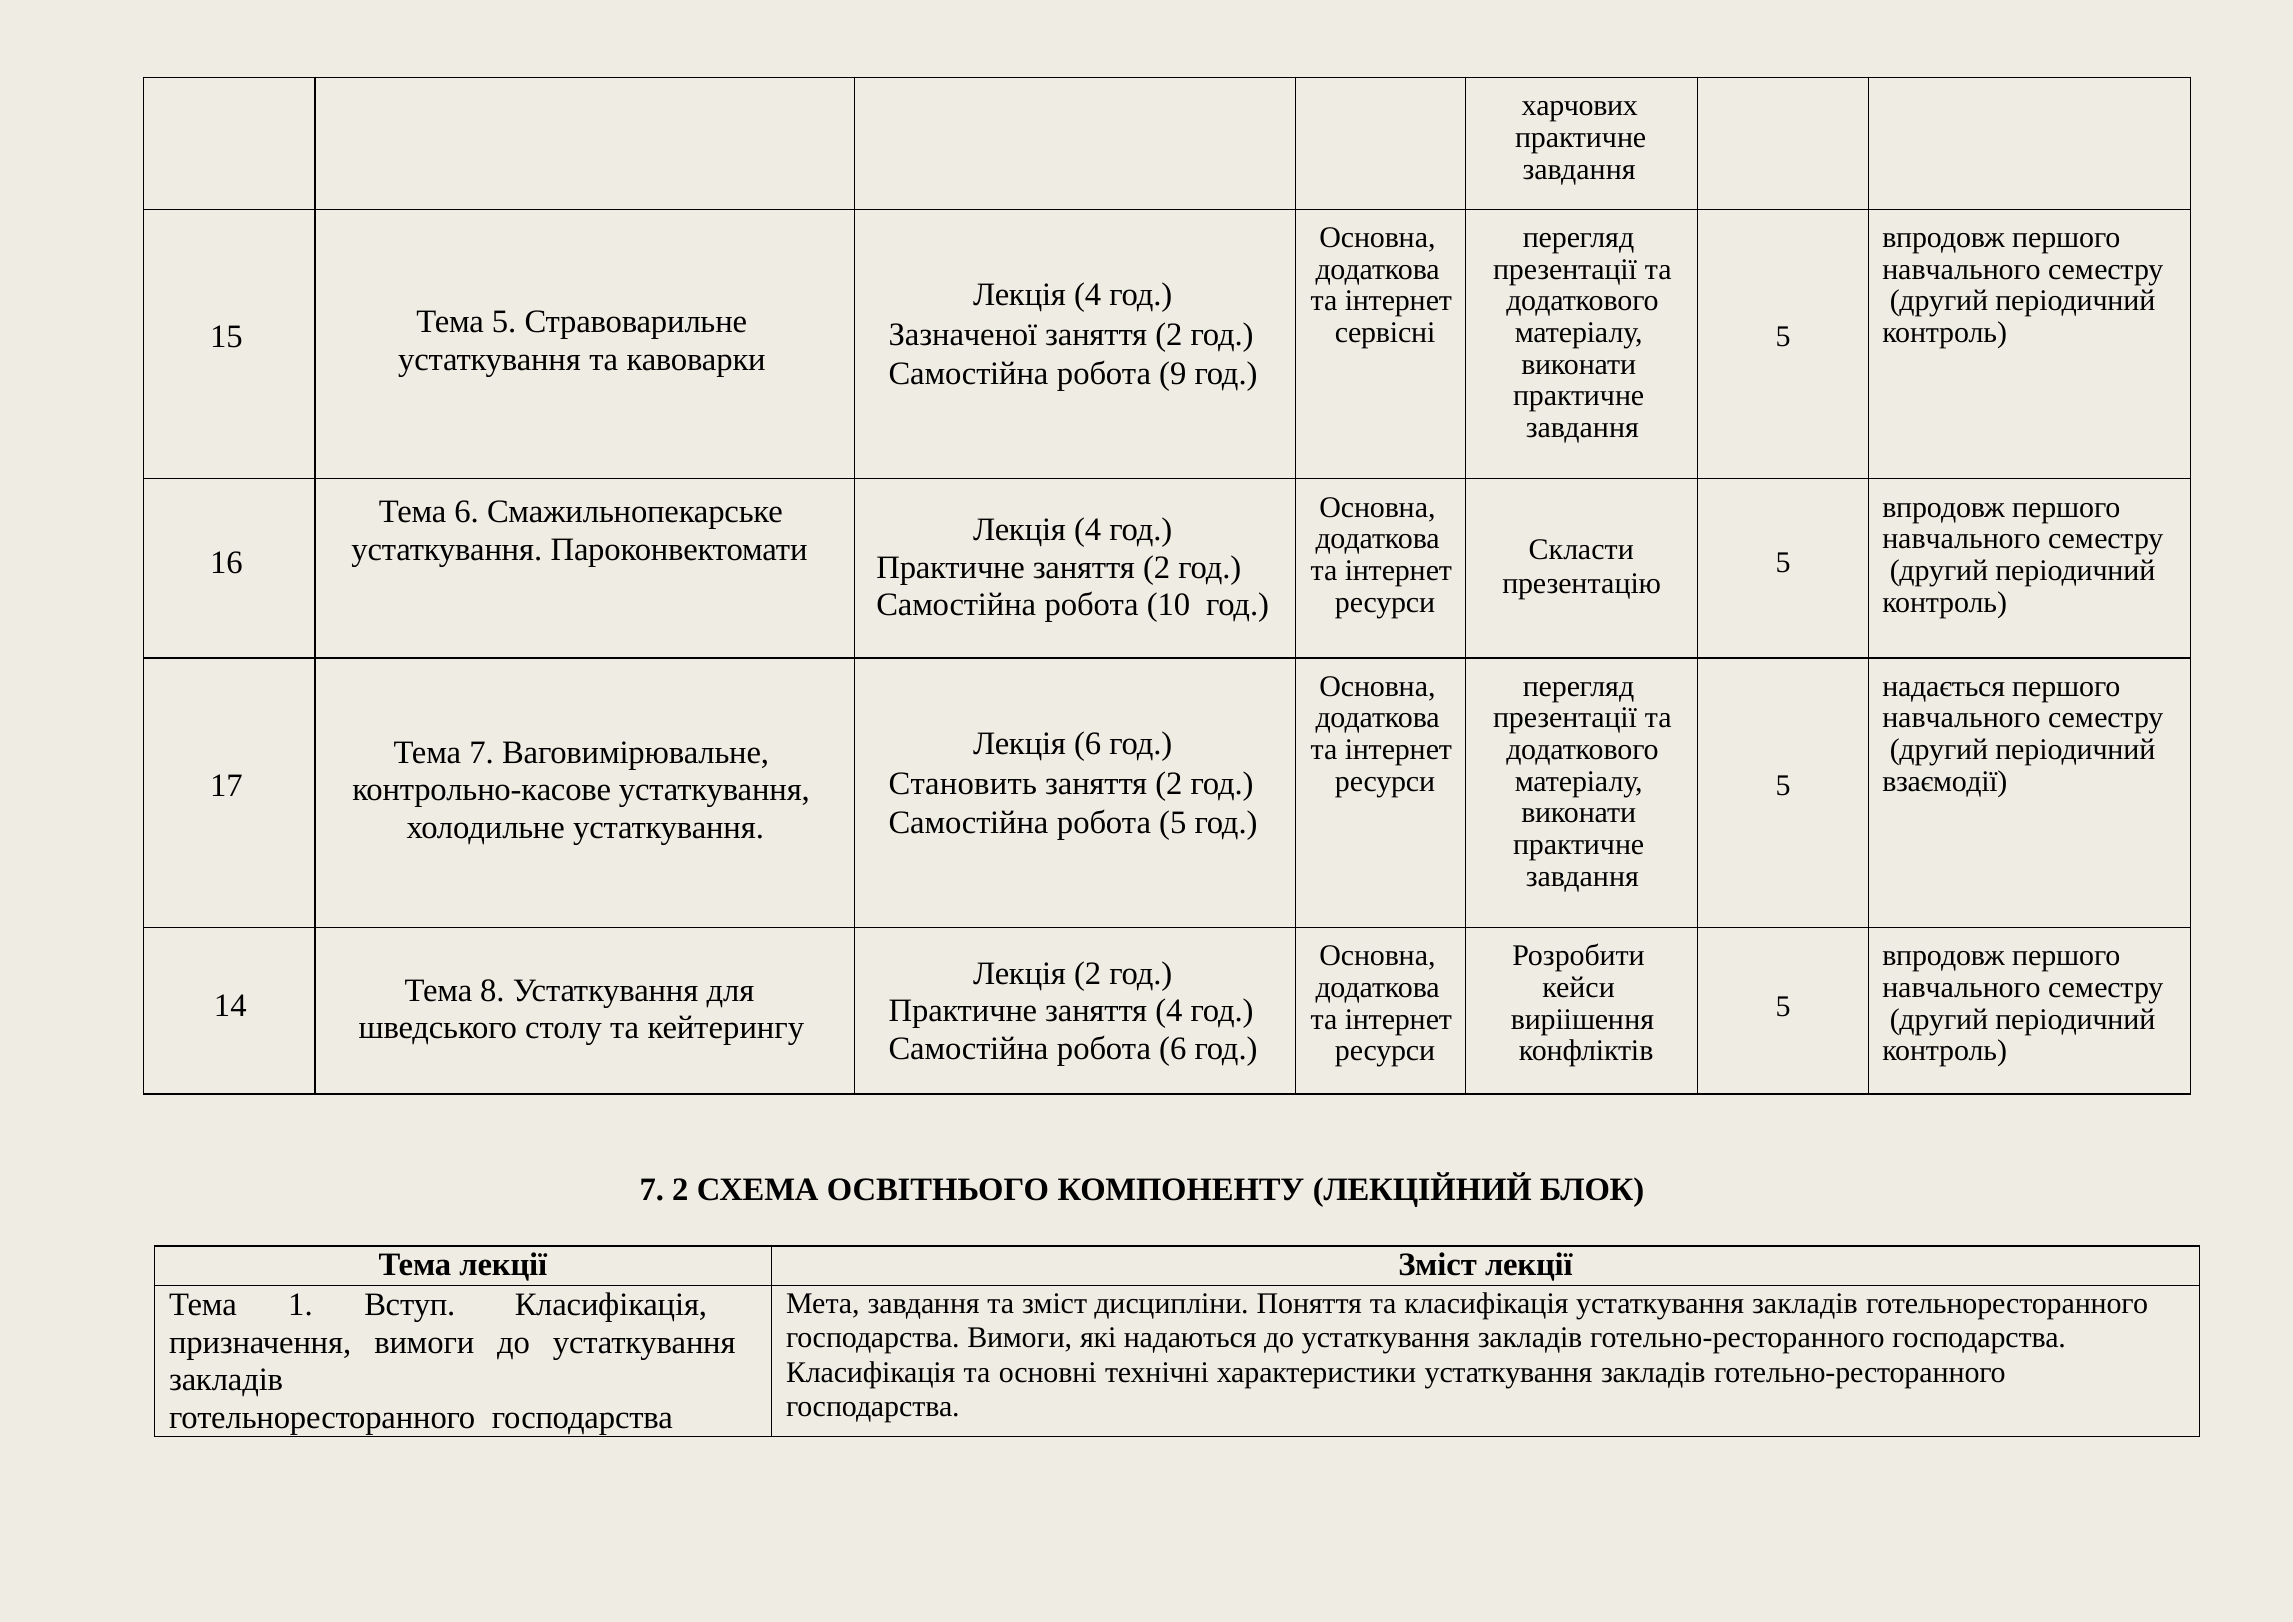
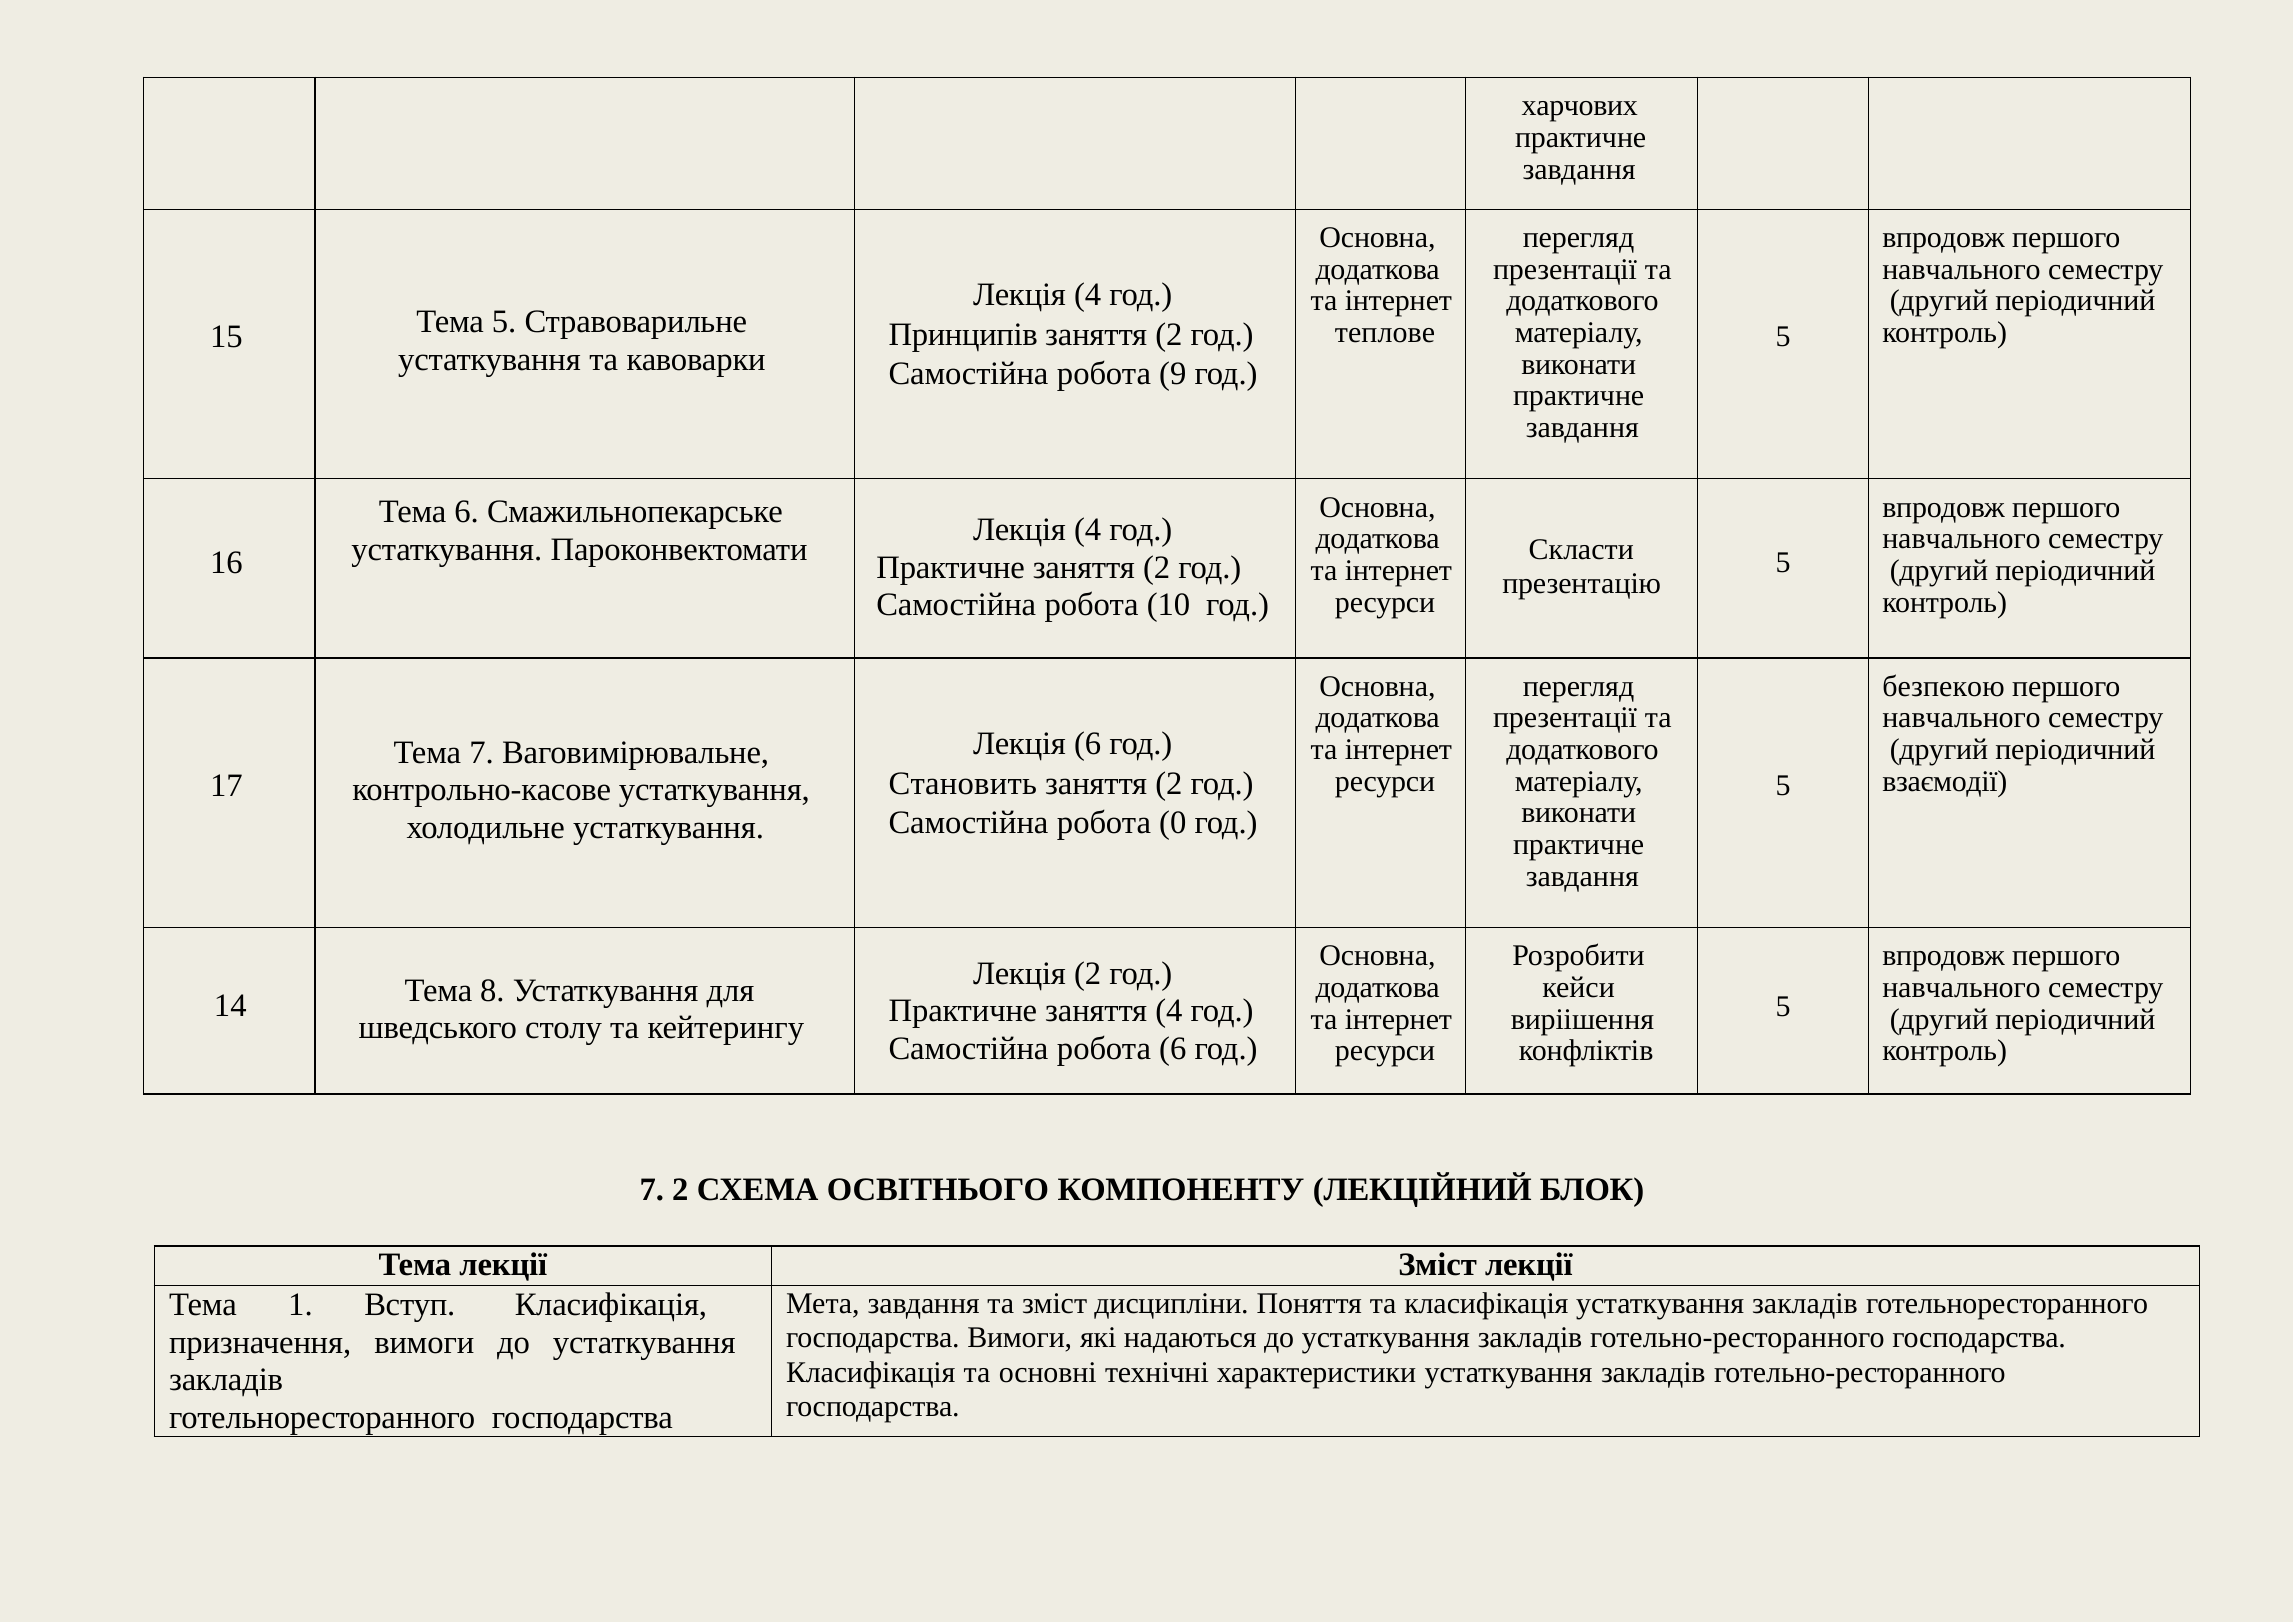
сервісні: сервісні -> теплове
Зазначеної: Зазначеної -> Принципів
надається: надається -> безпекою
робота 5: 5 -> 0
